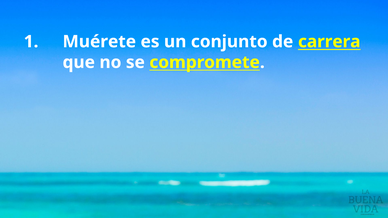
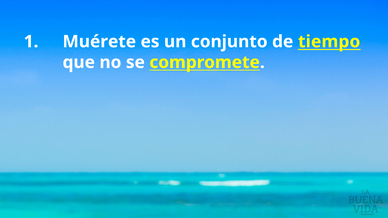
carrera: carrera -> tiempo
